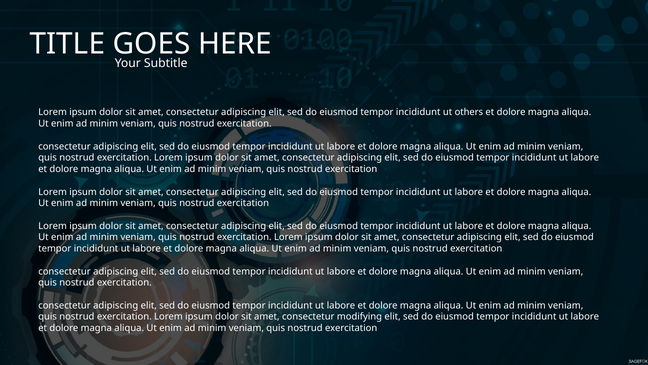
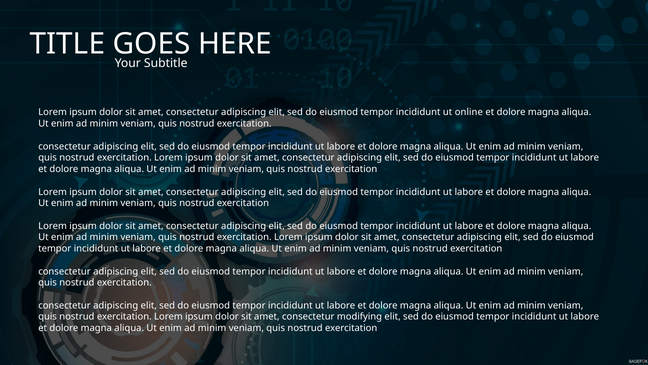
others: others -> online
